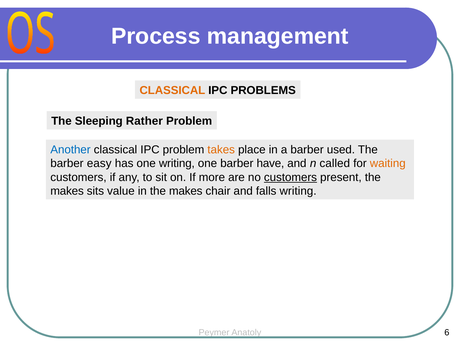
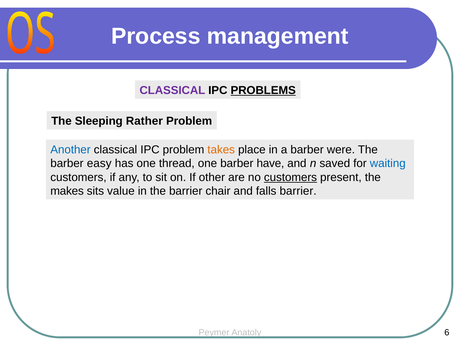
CLASSICAL at (172, 90) colour: orange -> purple
PROBLEMS underline: none -> present
used: used -> were
one writing: writing -> thread
called: called -> saved
waiting colour: orange -> blue
more: more -> other
in the makes: makes -> barrier
falls writing: writing -> barrier
